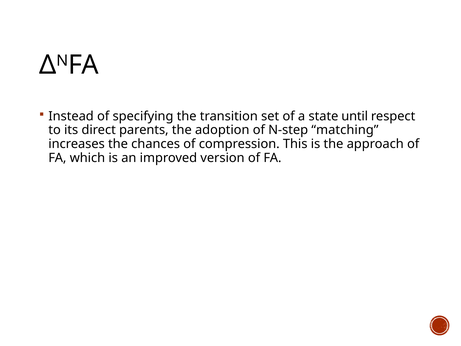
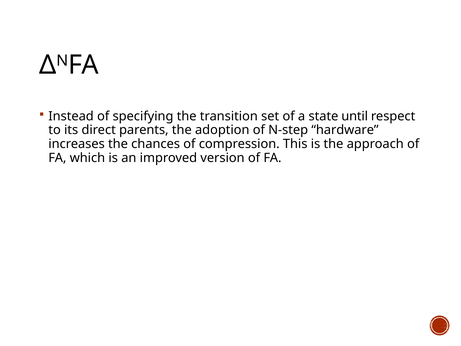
matching: matching -> hardware
